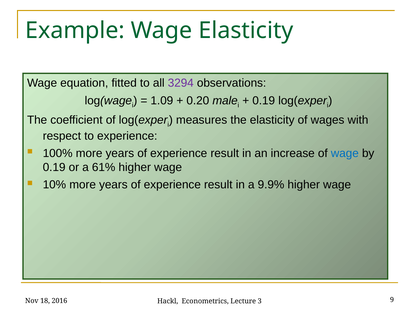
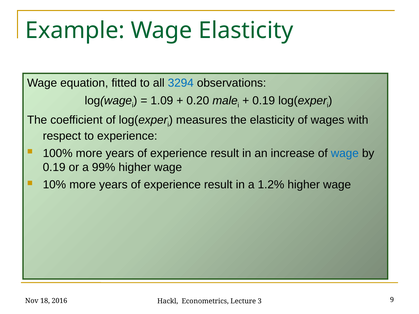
3294 colour: purple -> blue
61%: 61% -> 99%
9.9%: 9.9% -> 1.2%
